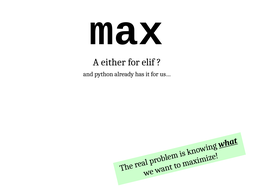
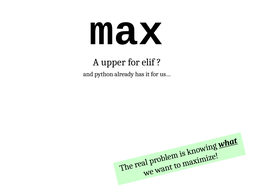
either: either -> upper
